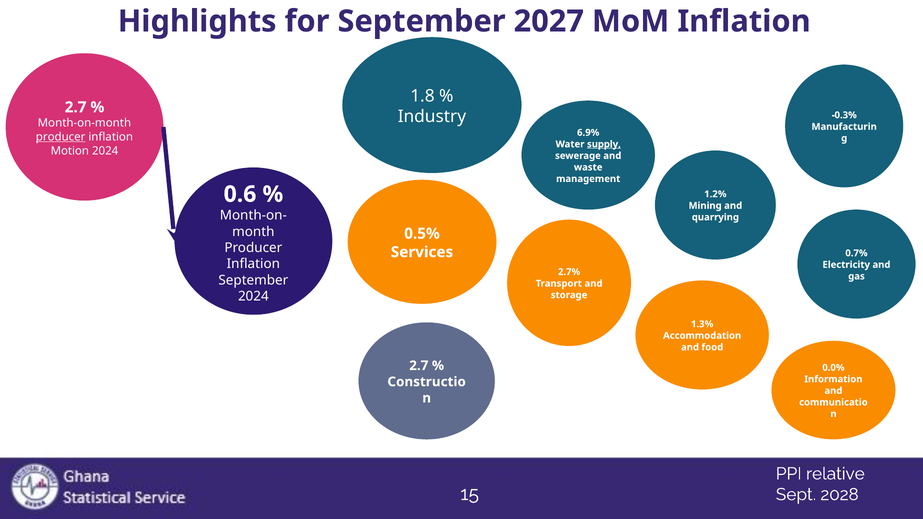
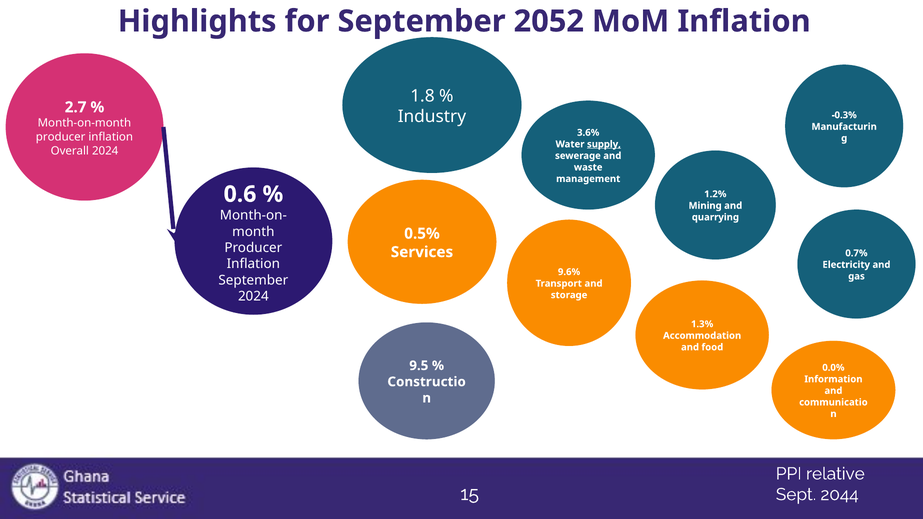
2027: 2027 -> 2052
6.9%: 6.9% -> 3.6%
producer at (61, 137) underline: present -> none
Motion: Motion -> Overall
2.7%: 2.7% -> 9.6%
2.7 at (419, 366): 2.7 -> 9.5
2028: 2028 -> 2044
